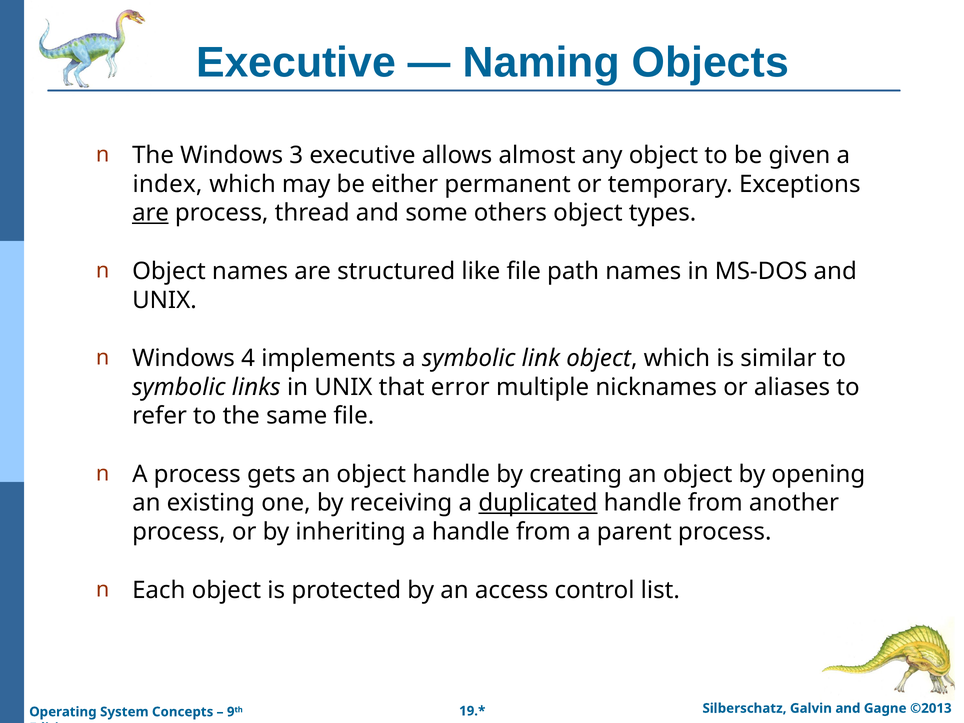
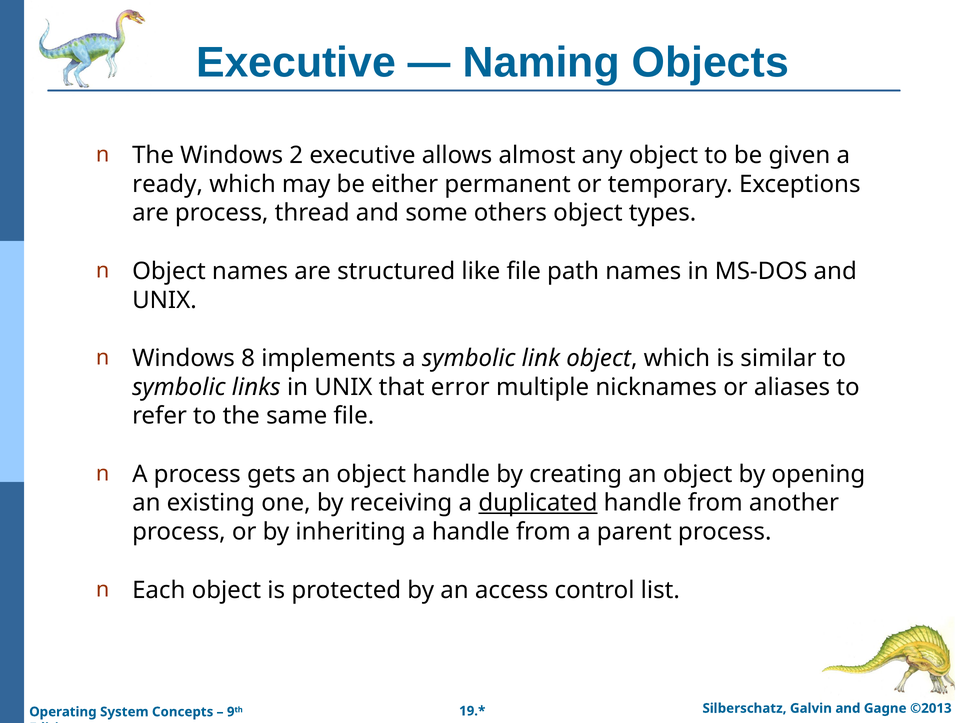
3: 3 -> 2
index: index -> ready
are at (151, 213) underline: present -> none
4: 4 -> 8
